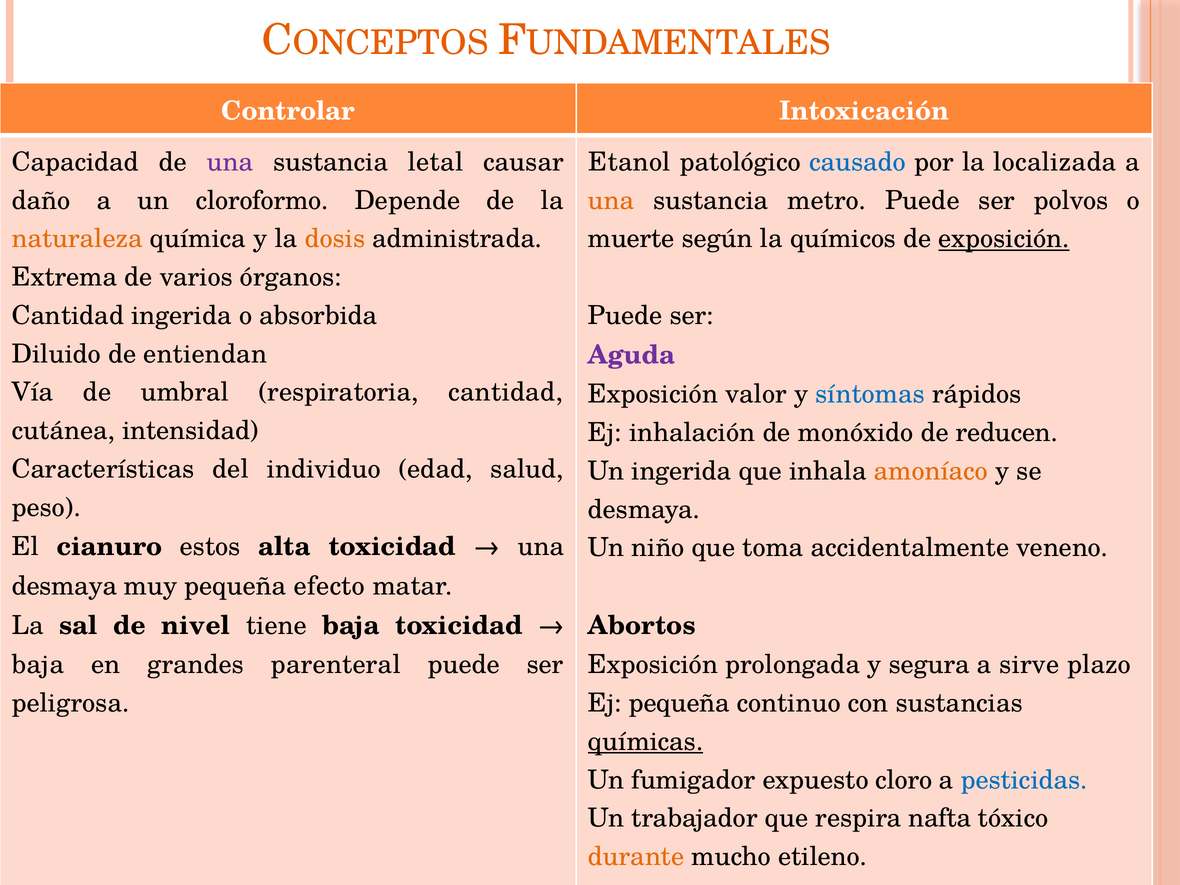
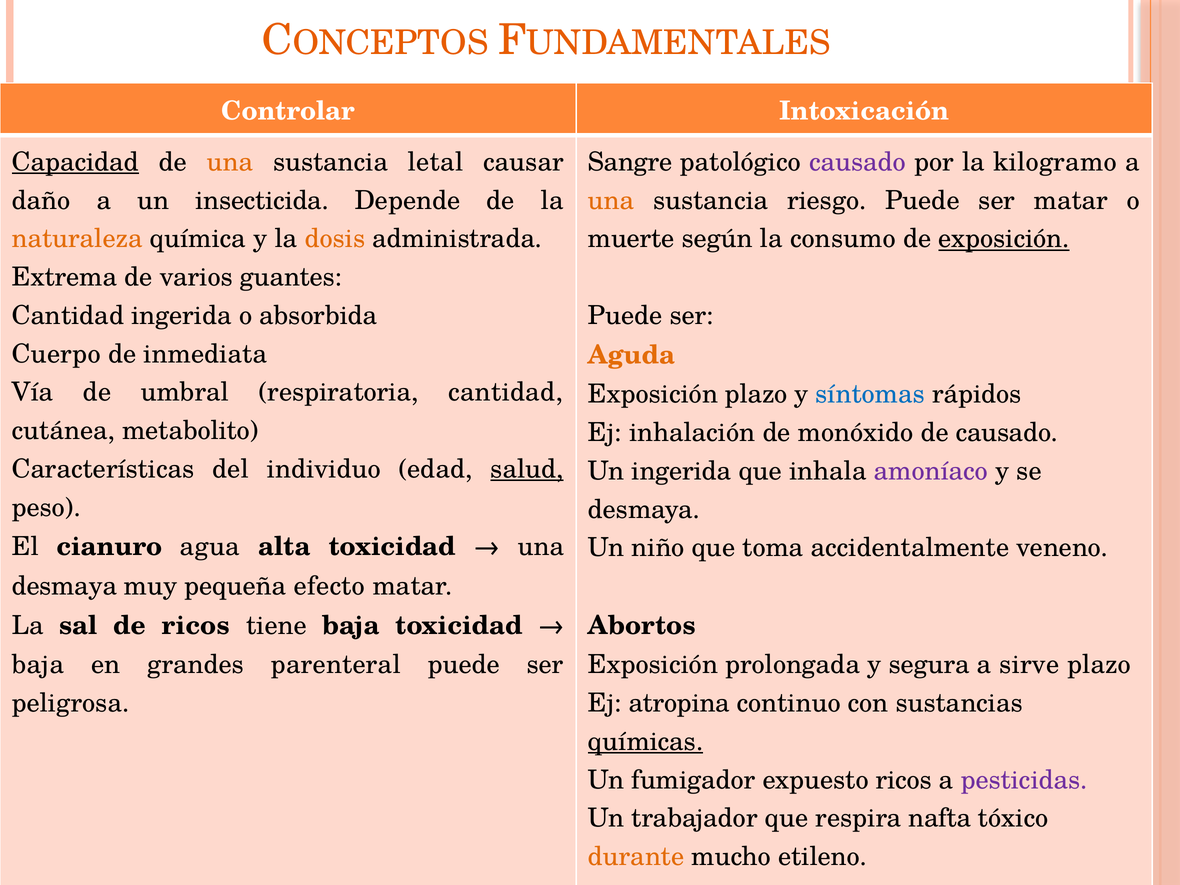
Capacidad underline: none -> present
una at (230, 162) colour: purple -> orange
Etanol: Etanol -> Sangre
causado at (858, 162) colour: blue -> purple
localizada: localizada -> kilogramo
cloroformo: cloroformo -> insecticida
metro: metro -> riesgo
ser polvos: polvos -> matar
químicos: químicos -> consumo
órganos: órganos -> guantes
Diluido: Diluido -> Cuerpo
entiendan: entiendan -> inmediata
Aguda colour: purple -> orange
Exposición valor: valor -> plazo
intensidad: intensidad -> metabolito
de reducen: reducen -> causado
salud underline: none -> present
amoníaco colour: orange -> purple
estos: estos -> agua
de nivel: nivel -> ricos
Ej pequeña: pequeña -> atropina
expuesto cloro: cloro -> ricos
pesticidas colour: blue -> purple
